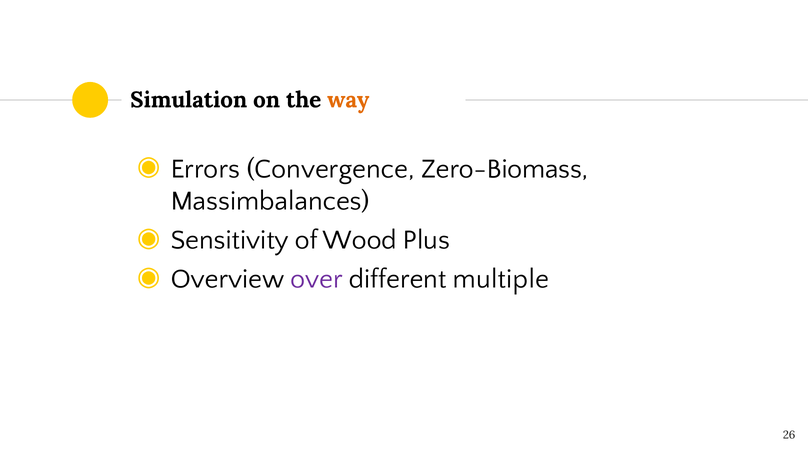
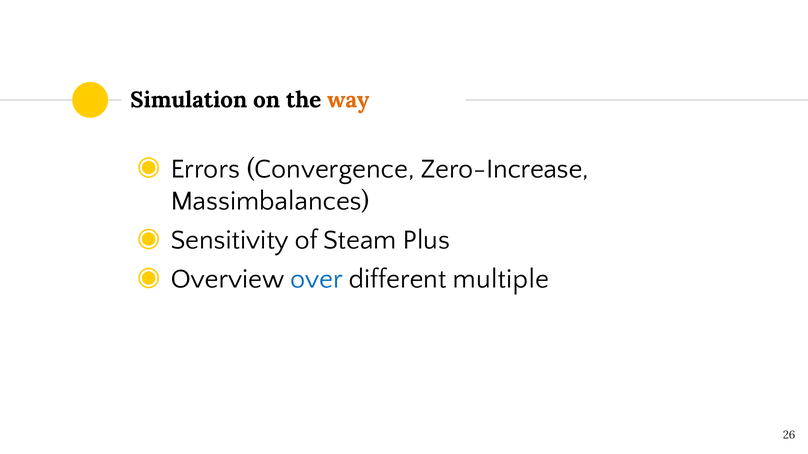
Zero-Biomass: Zero-Biomass -> Zero-Increase
Wood: Wood -> Steam
over colour: purple -> blue
